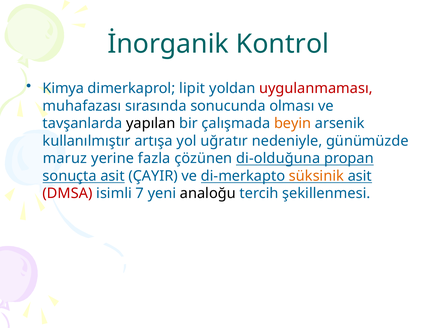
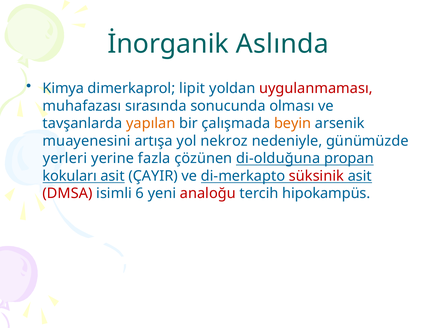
Kontrol: Kontrol -> Aslında
yapılan colour: black -> orange
kullanılmıştır: kullanılmıştır -> muayenesini
uğratır: uğratır -> nekroz
maruz: maruz -> yerleri
sonuçta: sonuçta -> kokuları
süksinik colour: orange -> red
7: 7 -> 6
analoğu colour: black -> red
şekillenmesi: şekillenmesi -> hipokampüs
